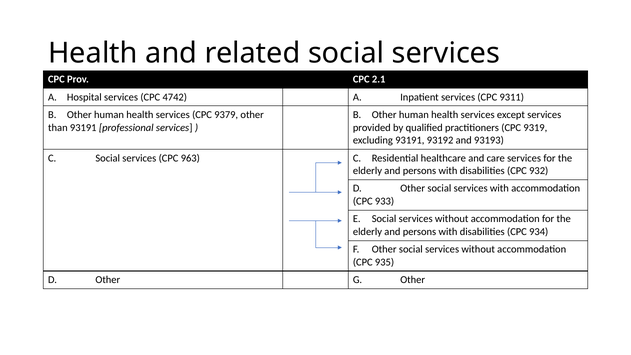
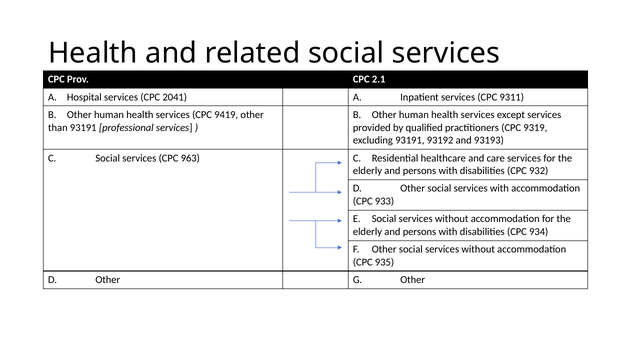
4742: 4742 -> 2041
9379: 9379 -> 9419
